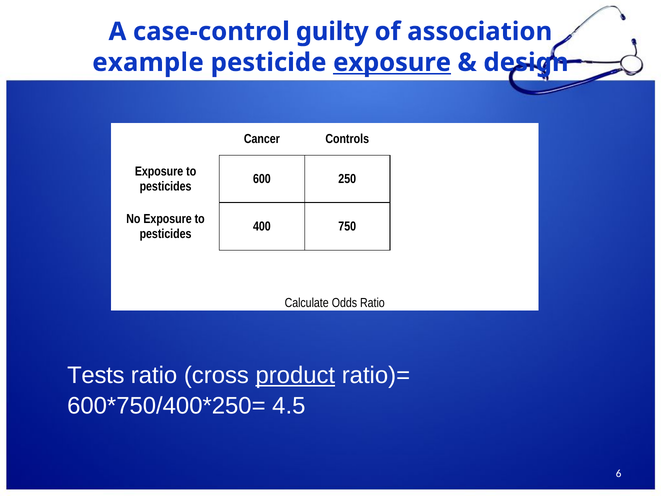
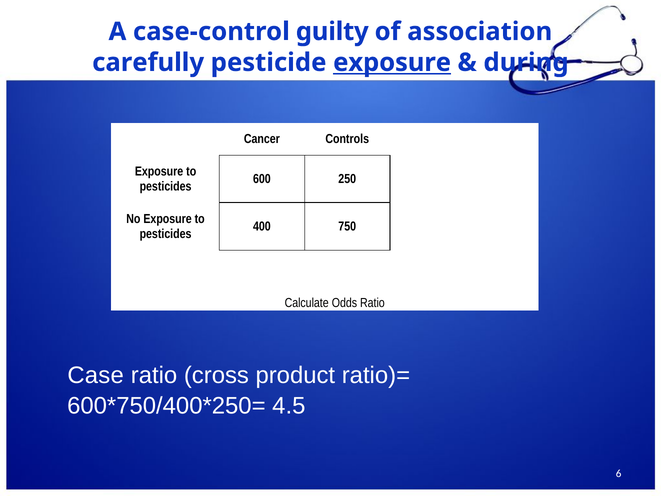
example: example -> carefully
design: design -> during
Tests: Tests -> Case
product underline: present -> none
